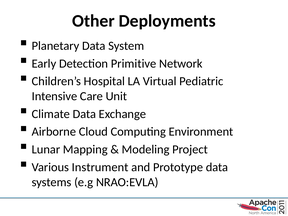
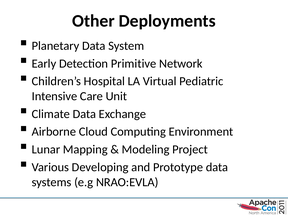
Instrument: Instrument -> Developing
